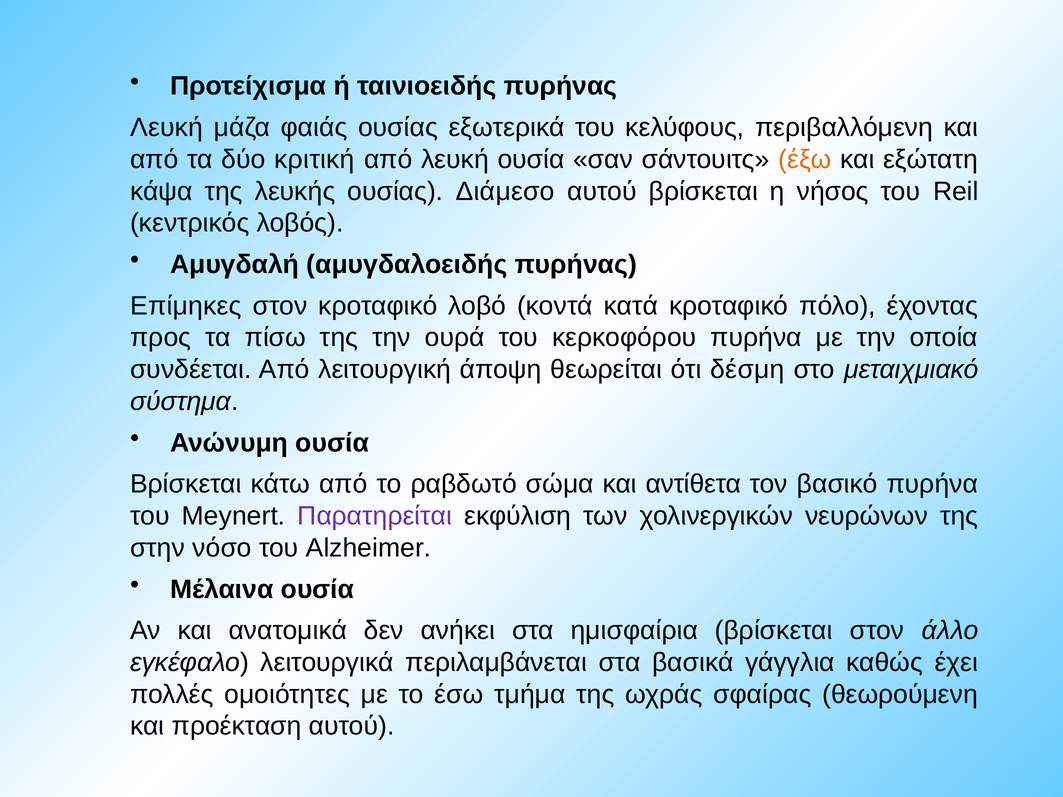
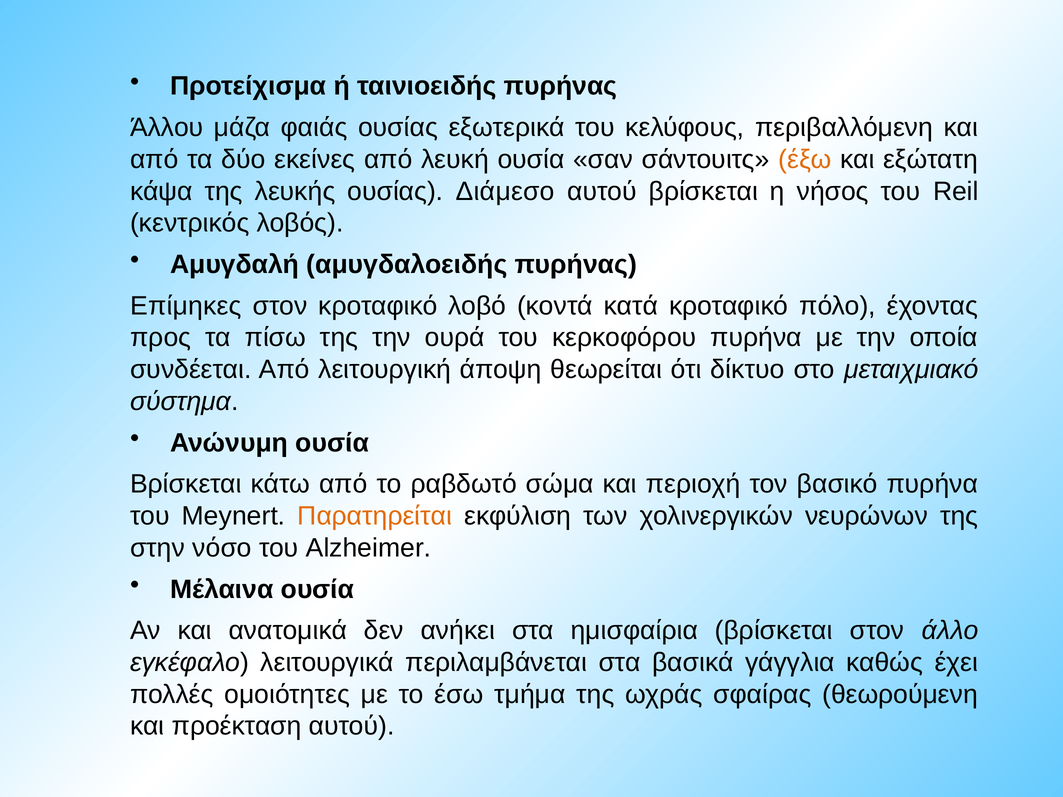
Λευκή at (167, 128): Λευκή -> Άλλου
κριτική: κριτική -> εκείνες
δέσμη: δέσμη -> δίκτυο
αντίθετα: αντίθετα -> περιοχή
Παρατηρείται colour: purple -> orange
